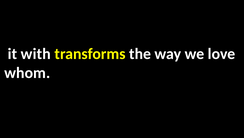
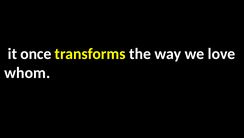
with: with -> once
